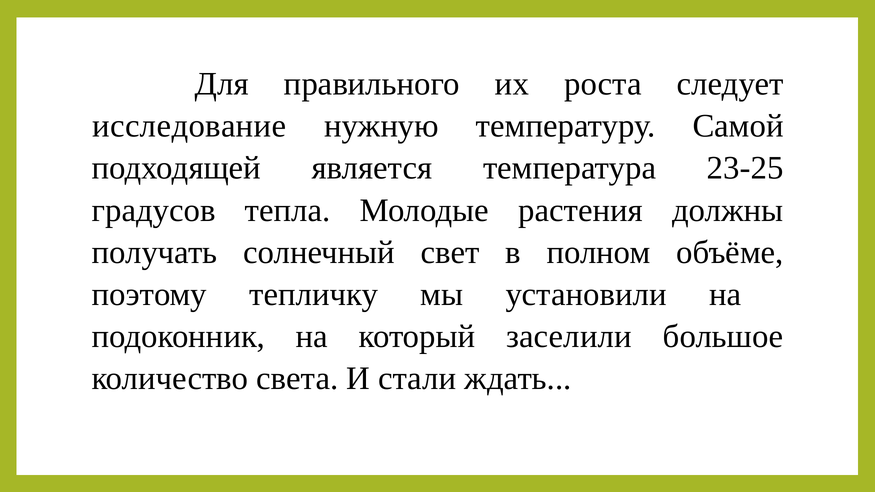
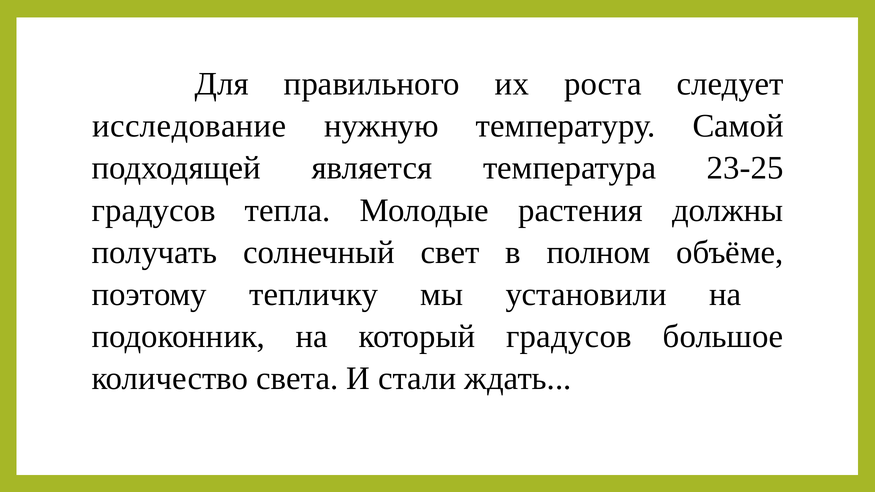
который заселили: заселили -> градусов
